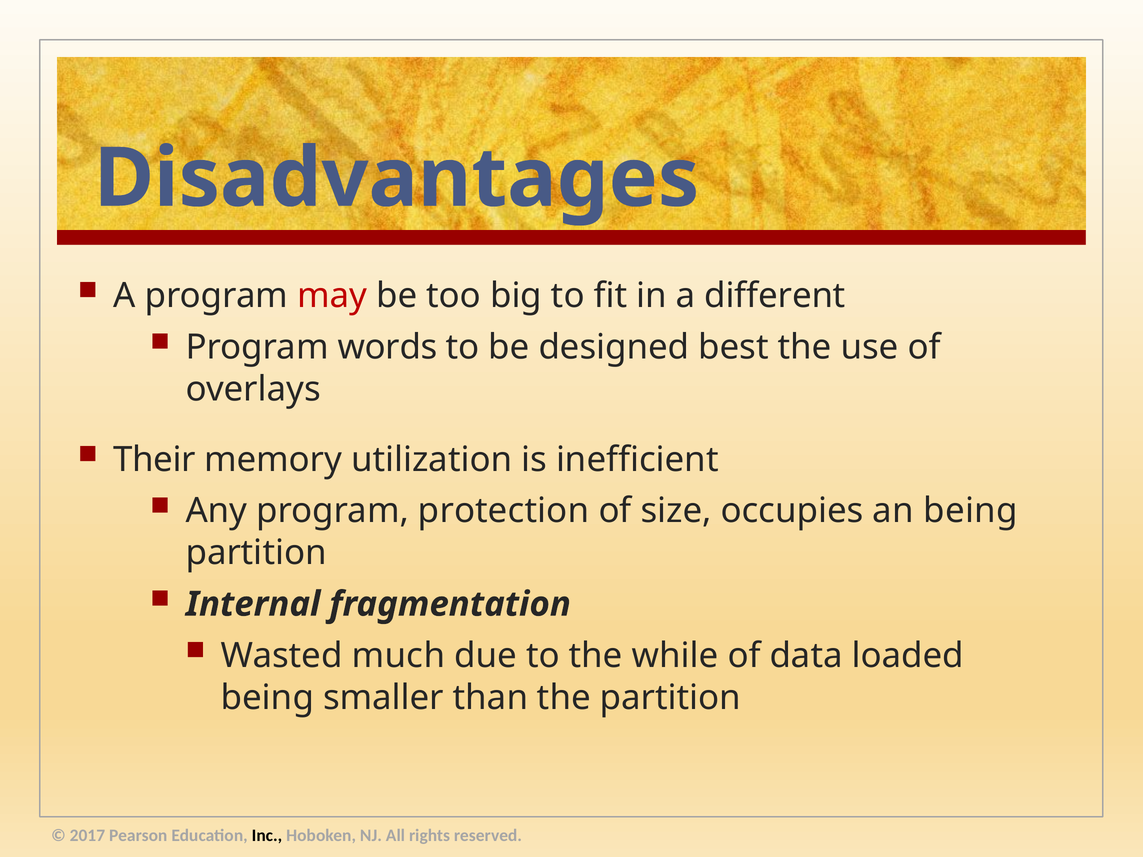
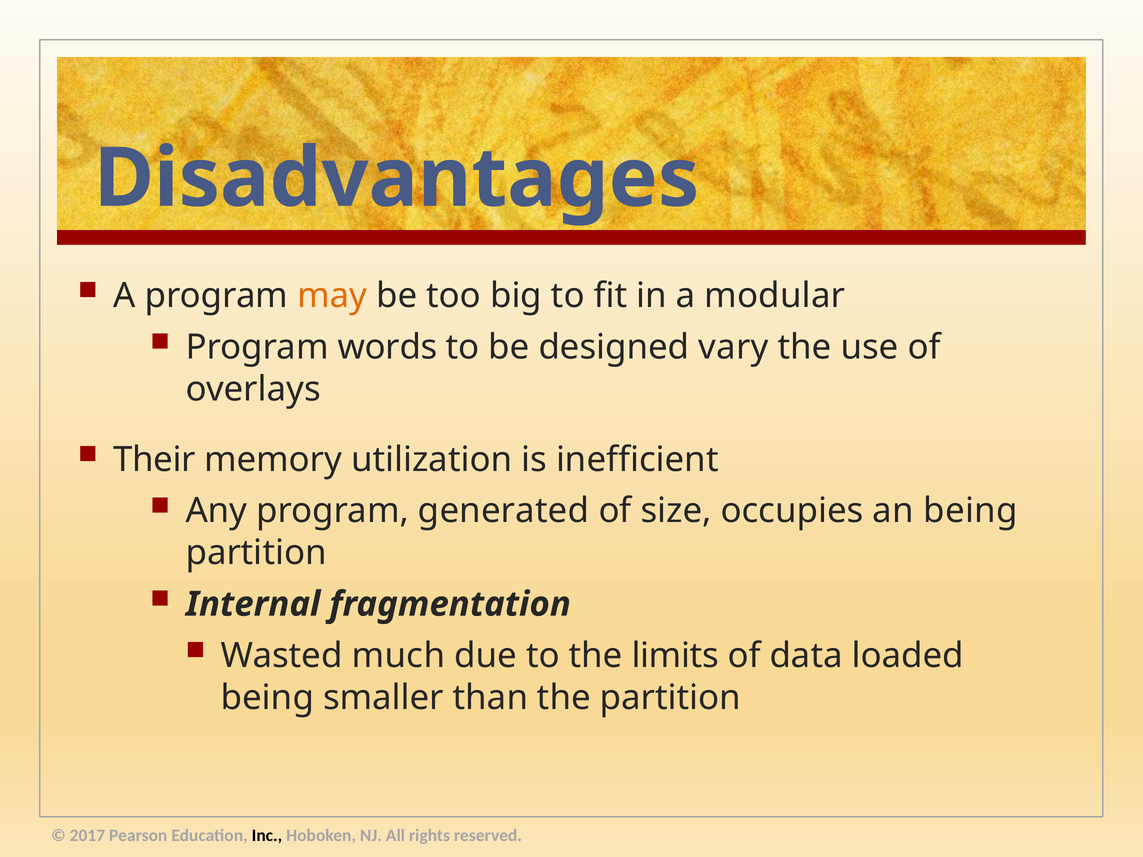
may colour: red -> orange
different: different -> modular
best: best -> vary
protection: protection -> generated
while: while -> limits
